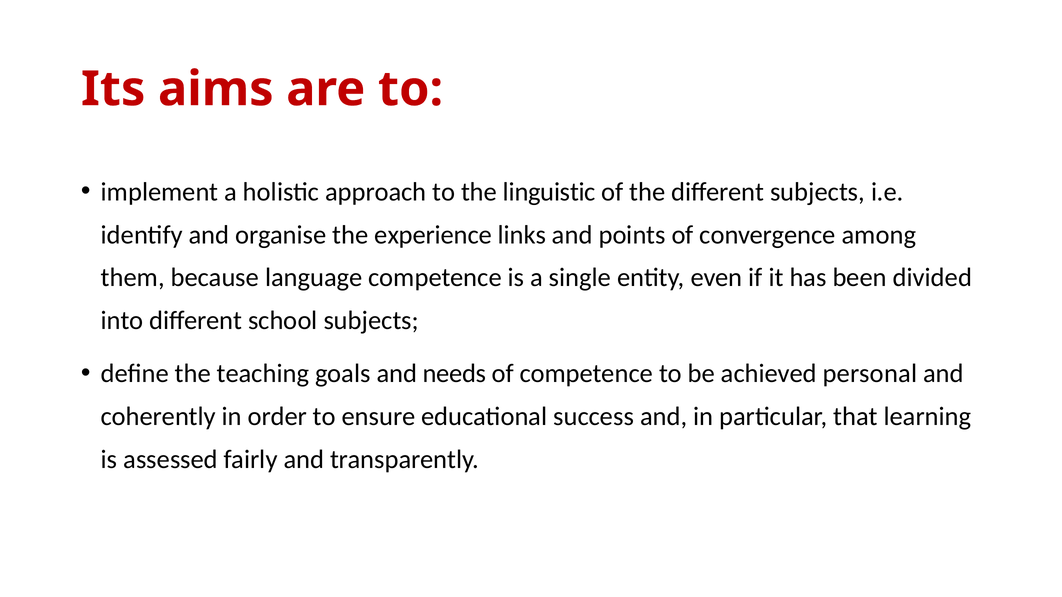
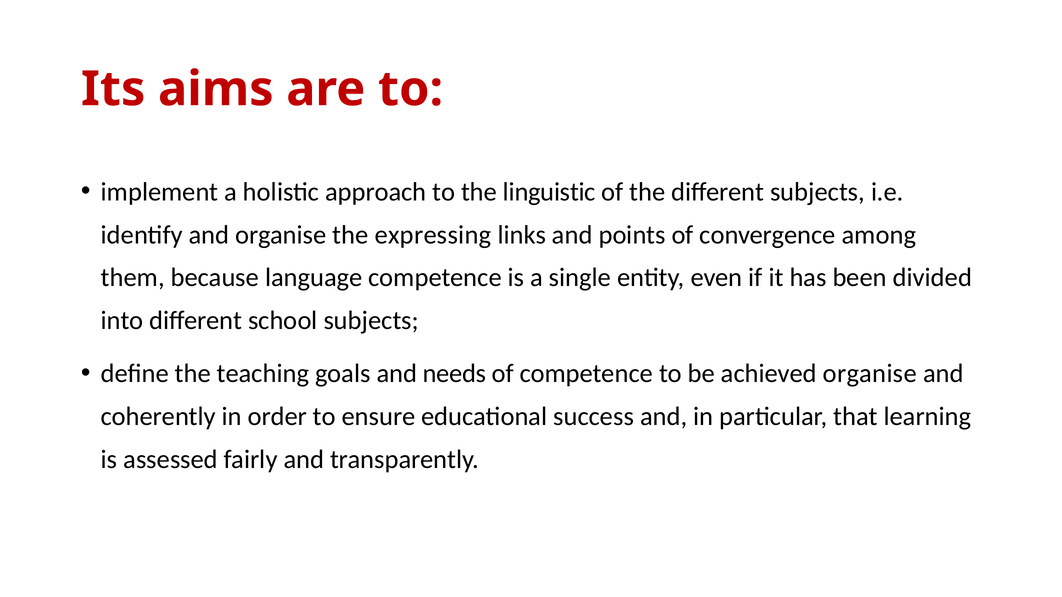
experience: experience -> expressing
achieved personal: personal -> organise
